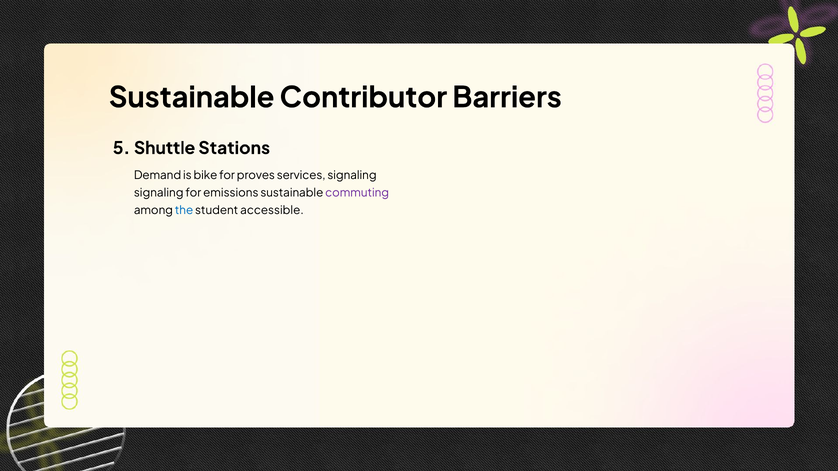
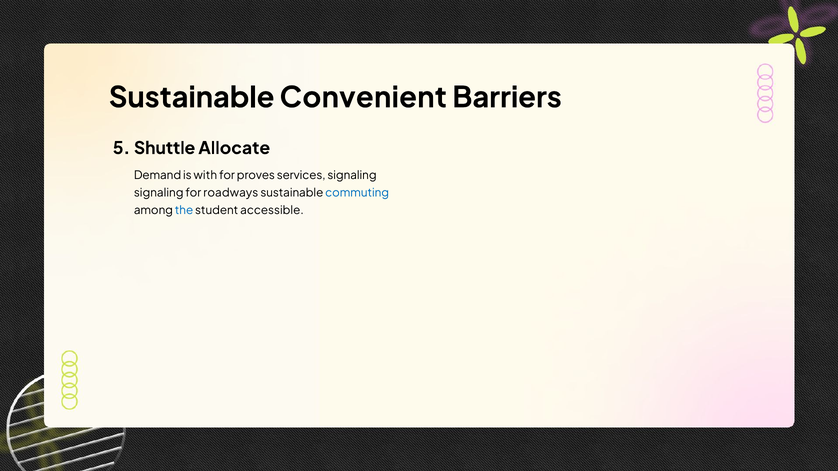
Contributor: Contributor -> Convenient
Stations: Stations -> Allocate
bike: bike -> with
emissions: emissions -> roadways
commuting colour: purple -> blue
